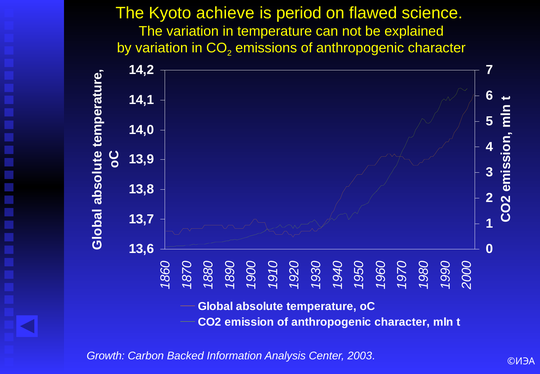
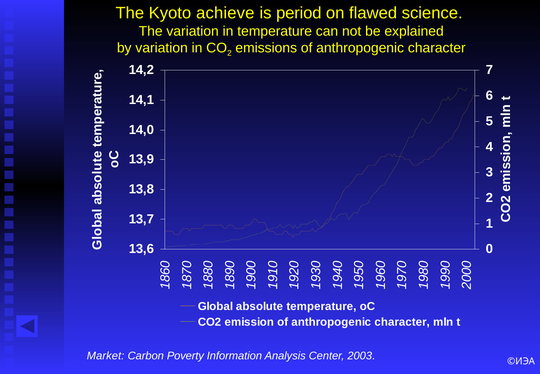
Growth: Growth -> Market
Backed: Backed -> Poverty
